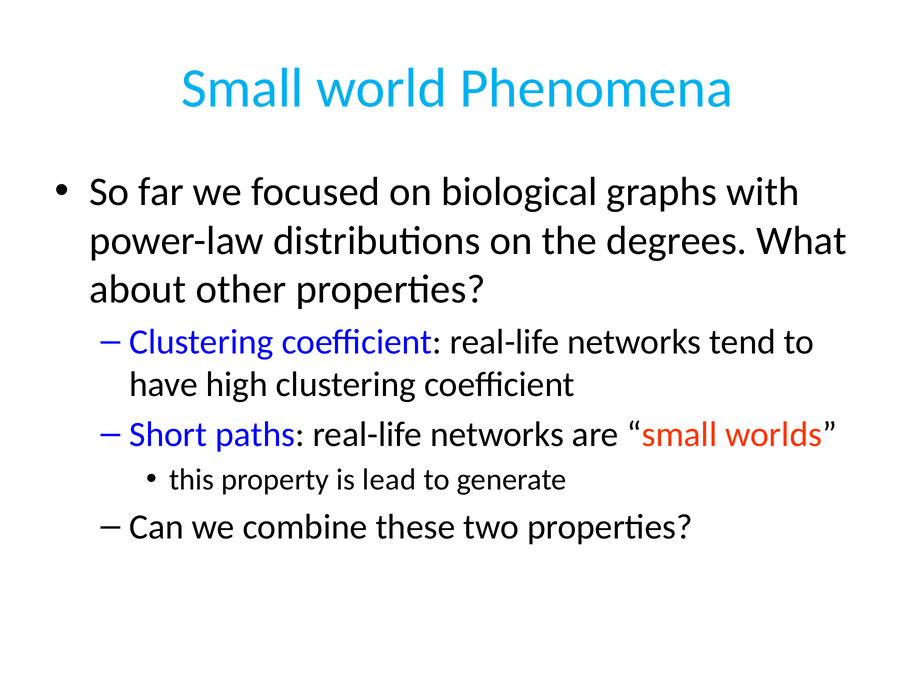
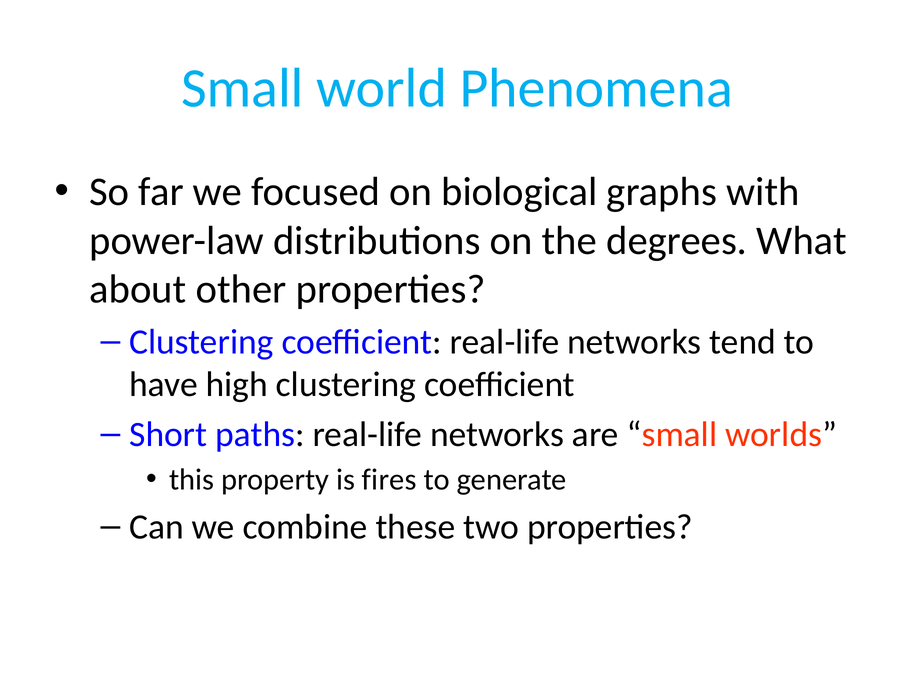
lead: lead -> fires
